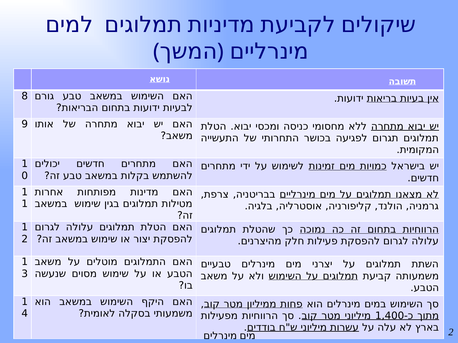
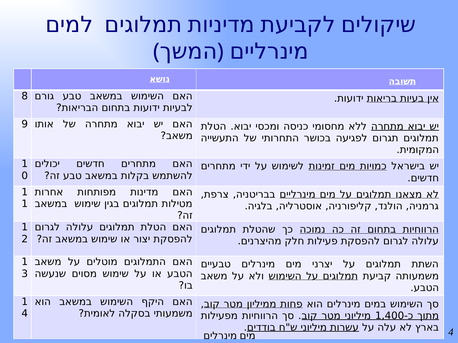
2 at (451, 333): 2 -> 4
